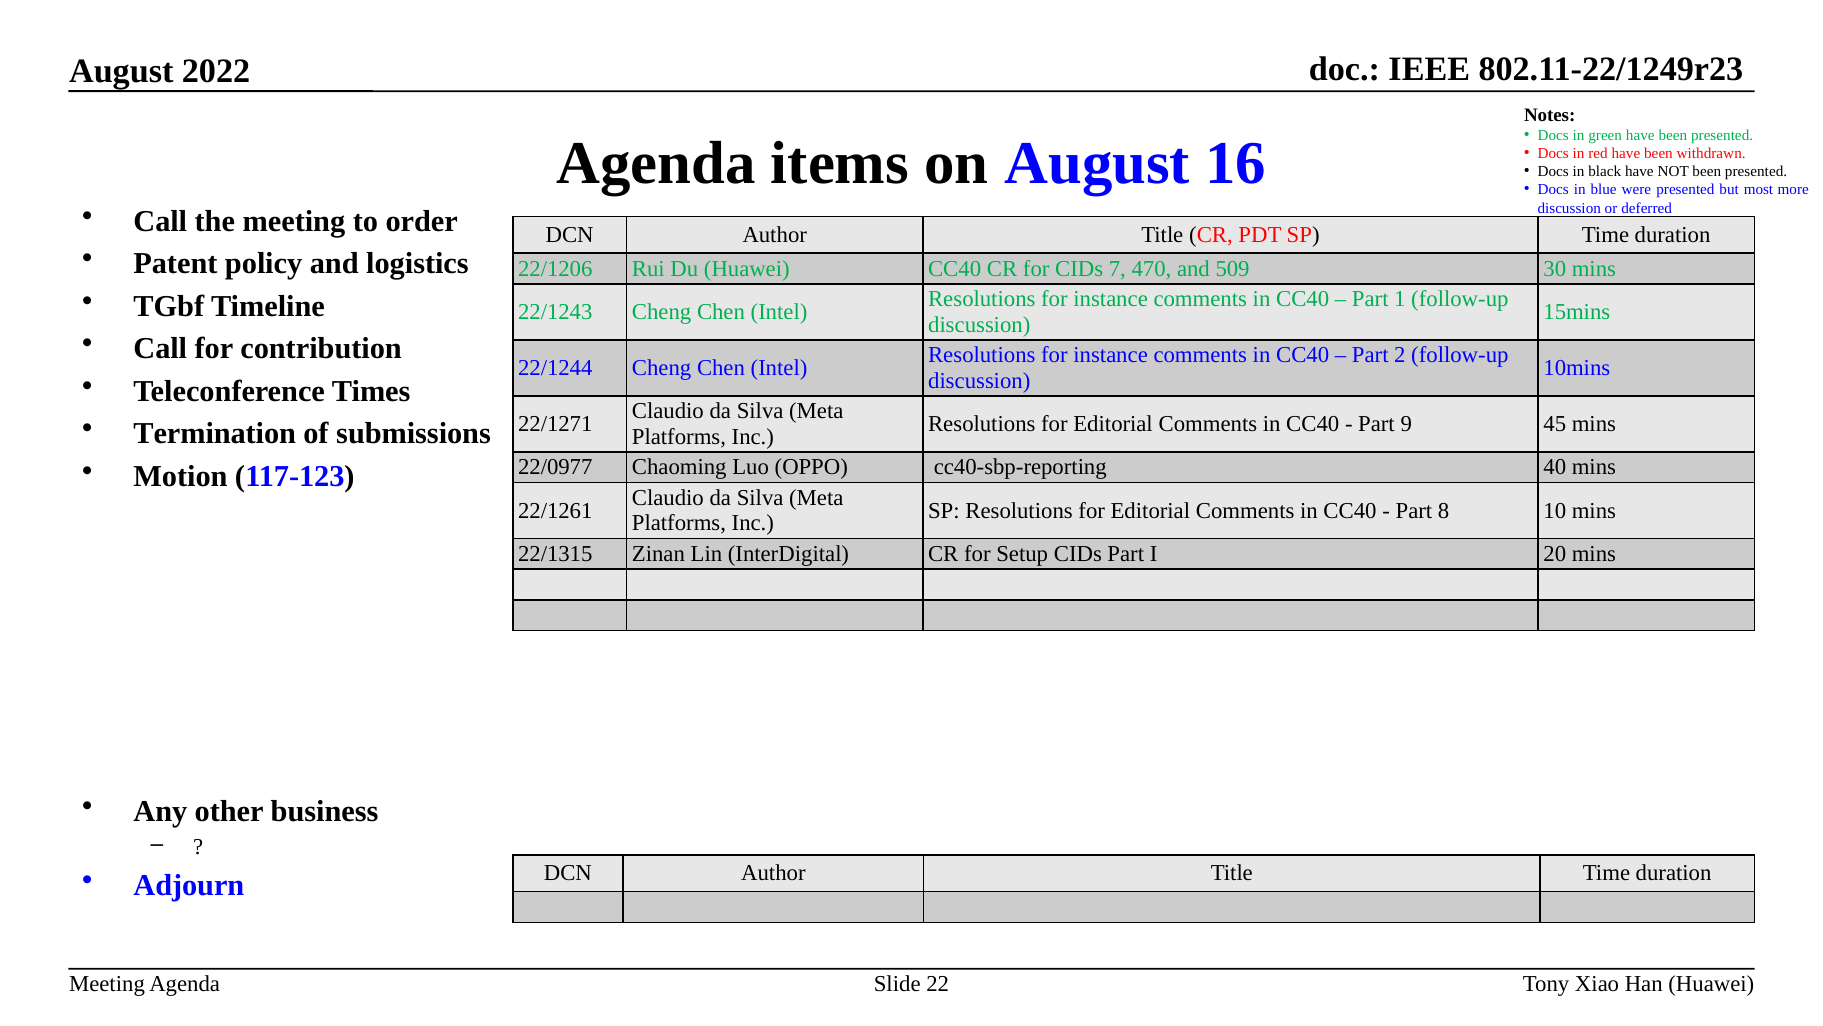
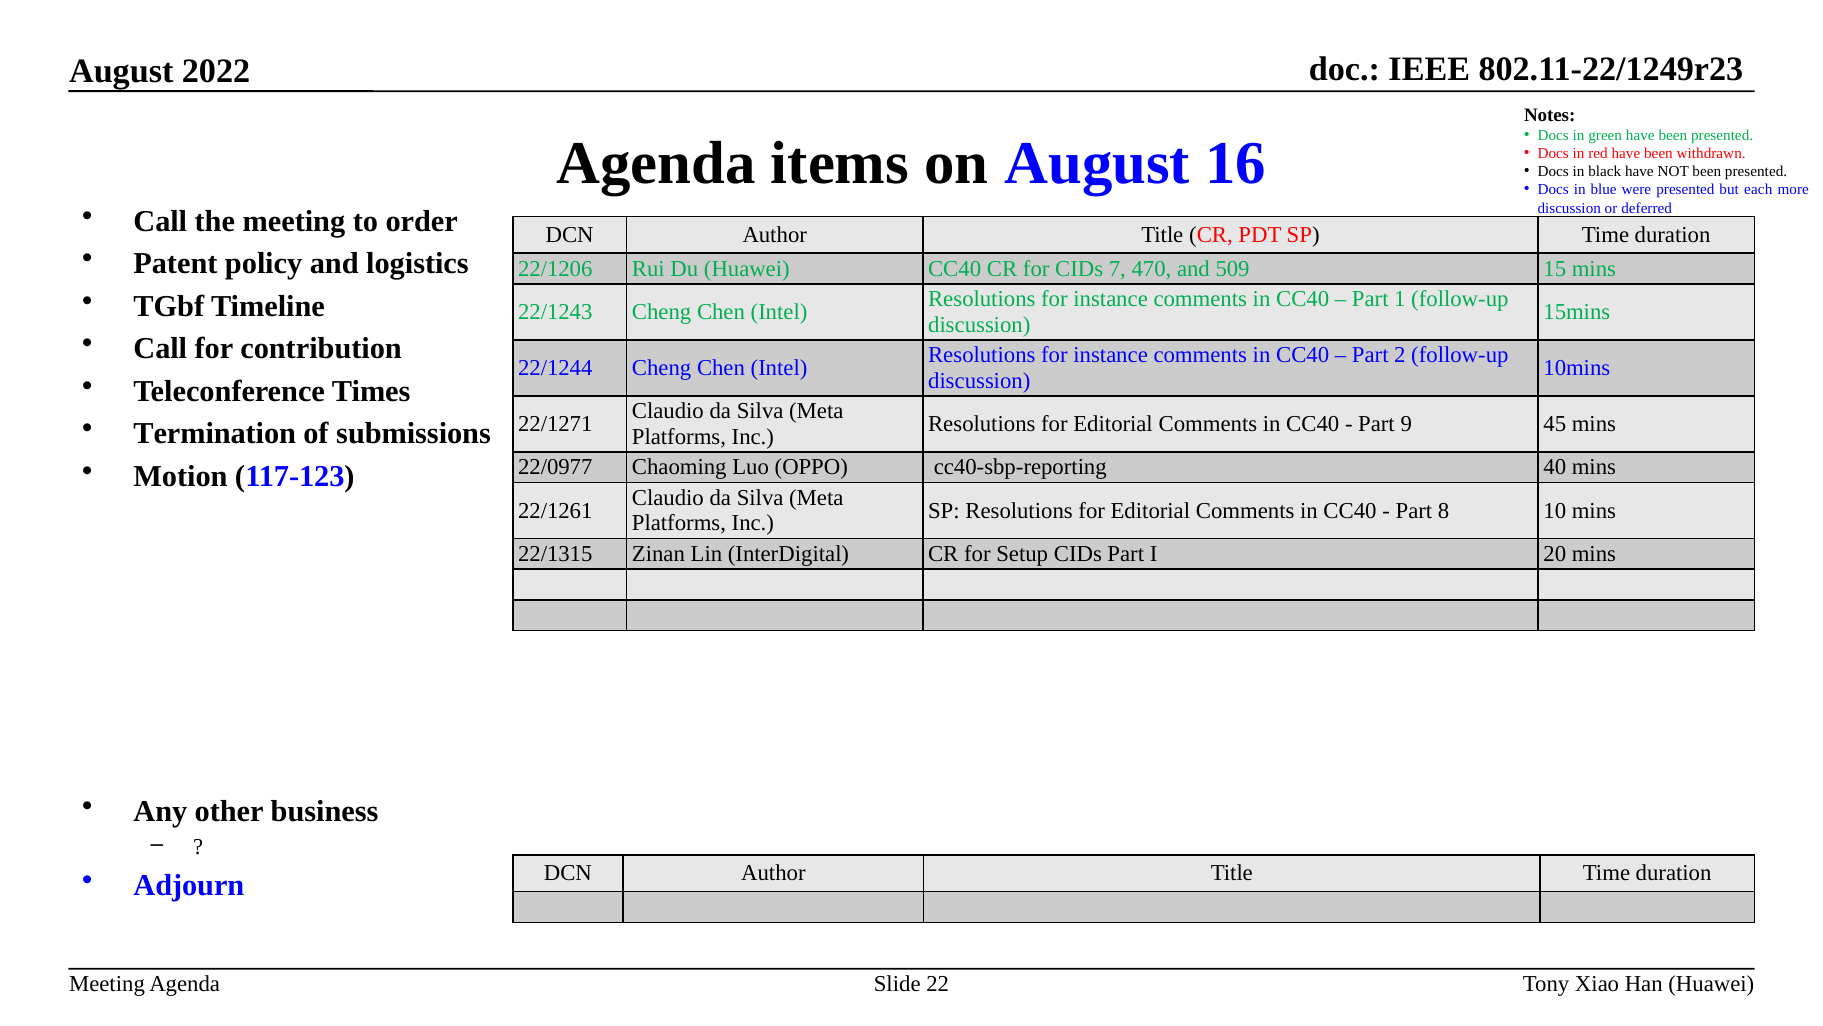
most: most -> each
30: 30 -> 15
